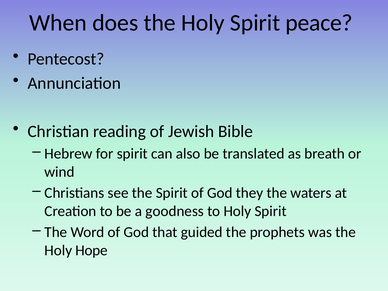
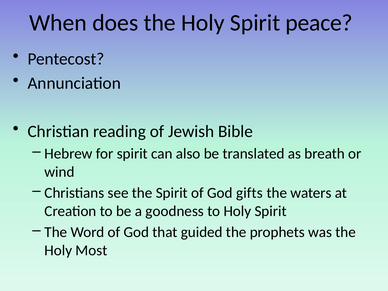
they: they -> gifts
Hope: Hope -> Most
